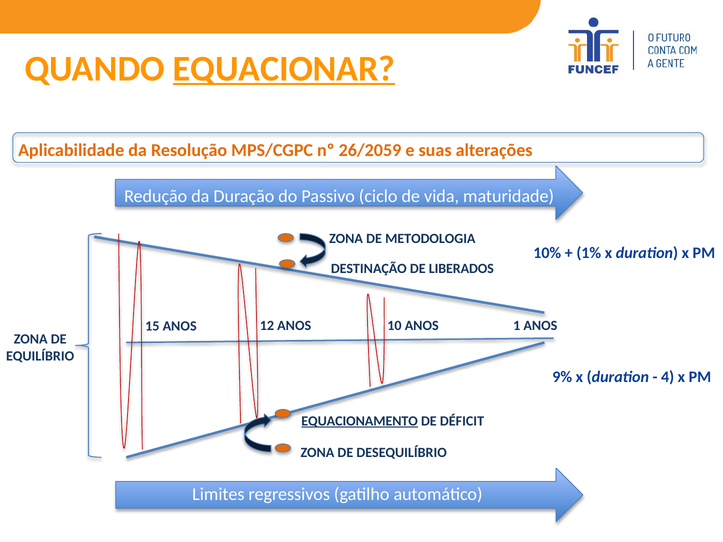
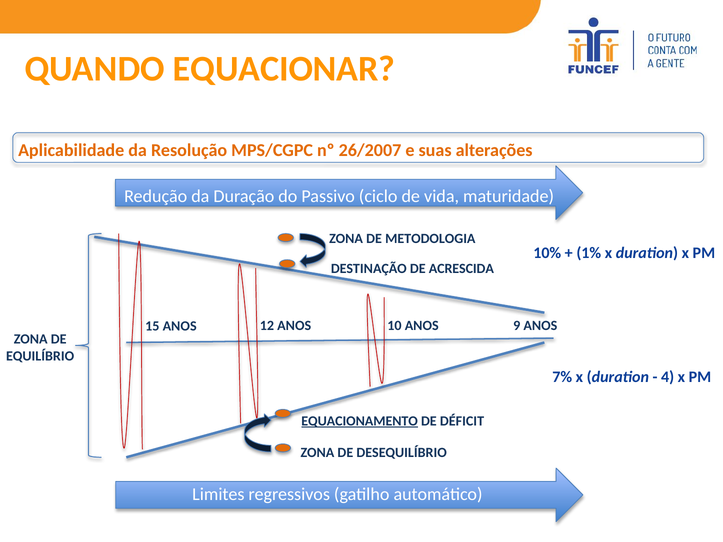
EQUACIONAR underline: present -> none
26/2059: 26/2059 -> 26/2007
LIBERADOS: LIBERADOS -> ACRESCIDA
1: 1 -> 9
9%: 9% -> 7%
